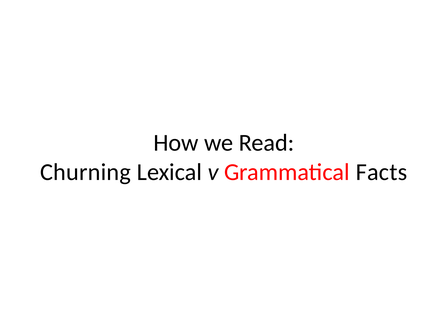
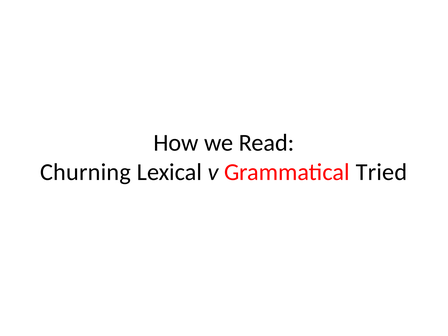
Facts: Facts -> Tried
